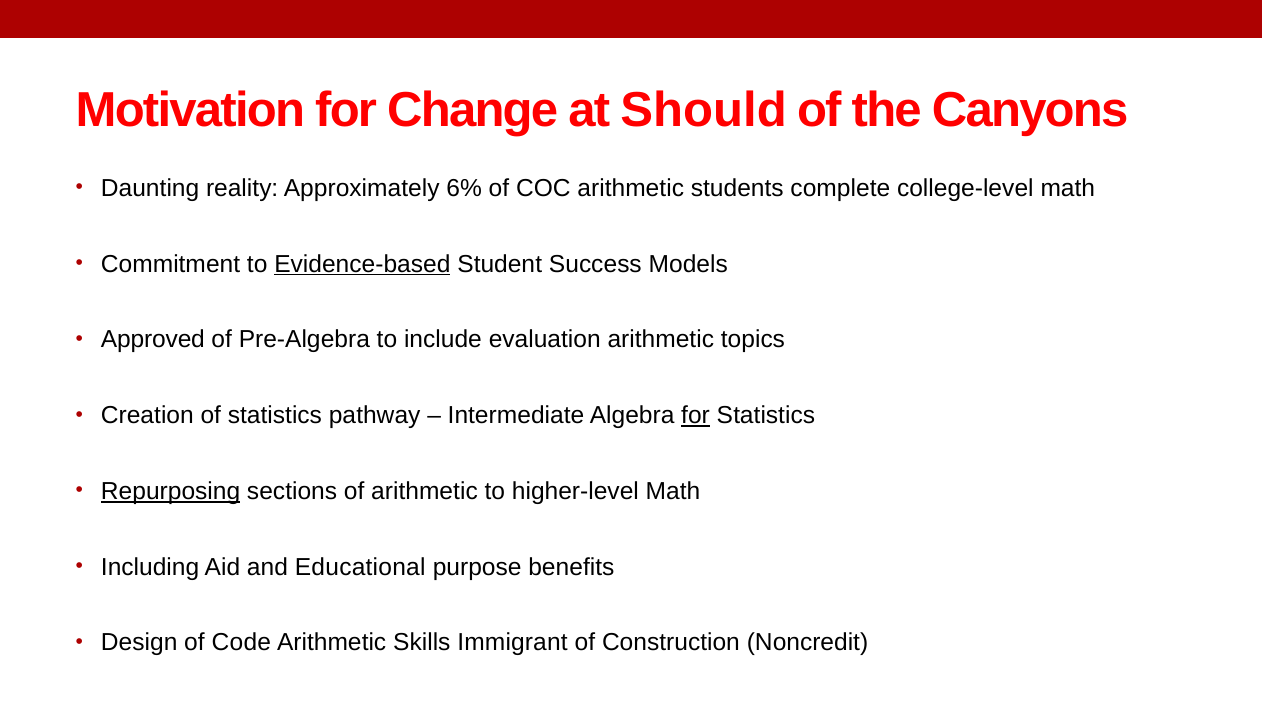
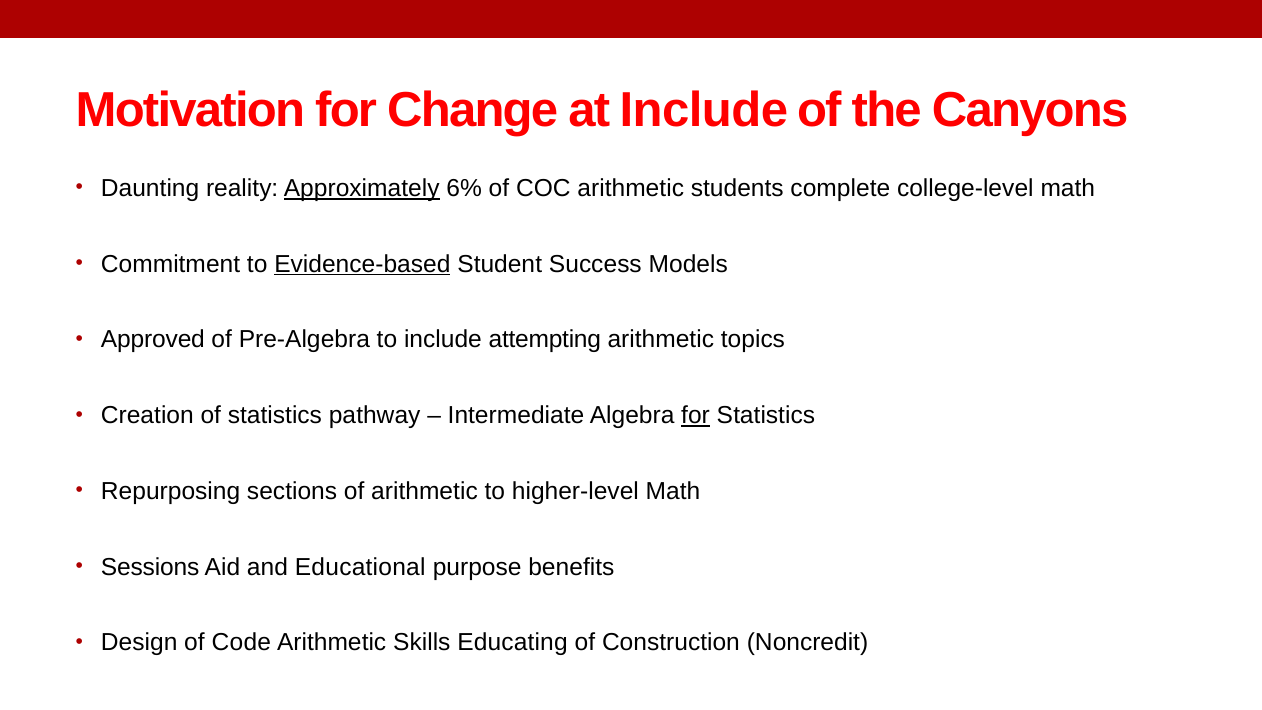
at Should: Should -> Include
Approximately underline: none -> present
evaluation: evaluation -> attempting
Repurposing underline: present -> none
Including: Including -> Sessions
Immigrant: Immigrant -> Educating
